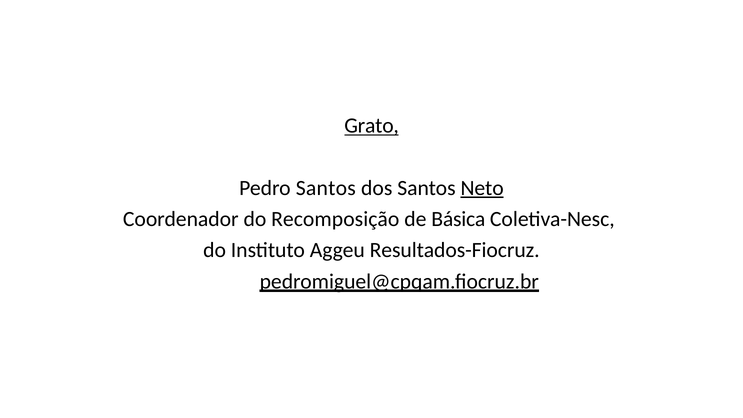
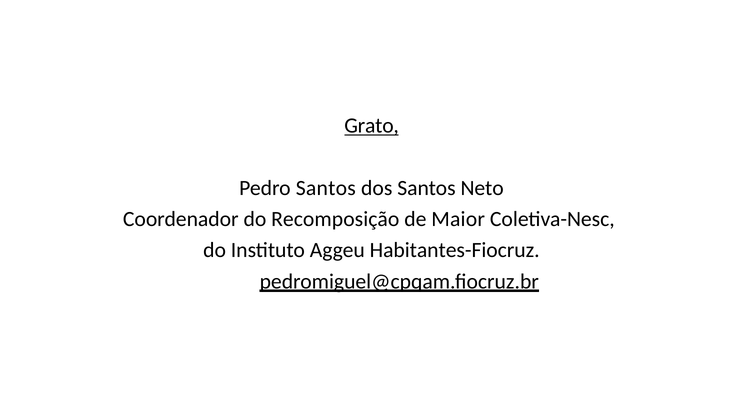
Neto underline: present -> none
Básica: Básica -> Maior
Resultados-Fiocruz: Resultados-Fiocruz -> Habitantes-Fiocruz
